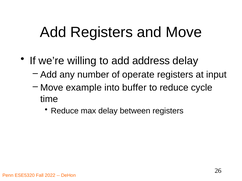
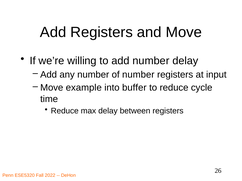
add address: address -> number
of operate: operate -> number
